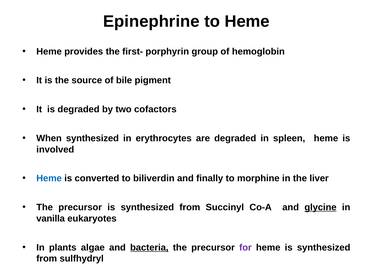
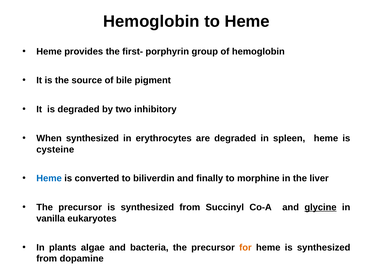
Epinephrine at (151, 21): Epinephrine -> Hemoglobin
cofactors: cofactors -> inhibitory
involved: involved -> cysteine
bacteria underline: present -> none
for colour: purple -> orange
sulfhydryl: sulfhydryl -> dopamine
